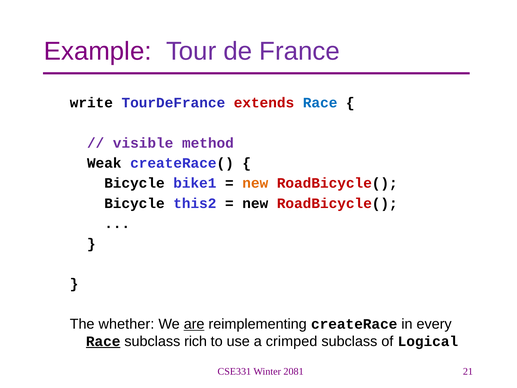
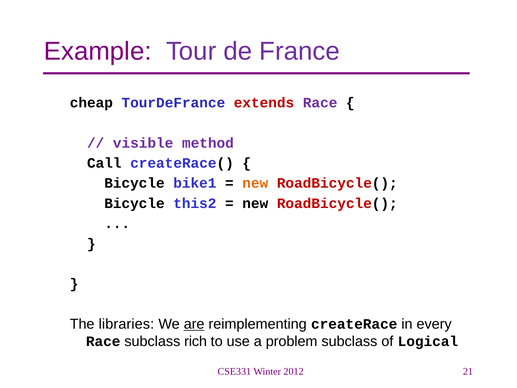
write: write -> cheap
Race at (320, 103) colour: blue -> purple
Weak: Weak -> Call
whether: whether -> libraries
Race at (103, 341) underline: present -> none
crimped: crimped -> problem
2081: 2081 -> 2012
